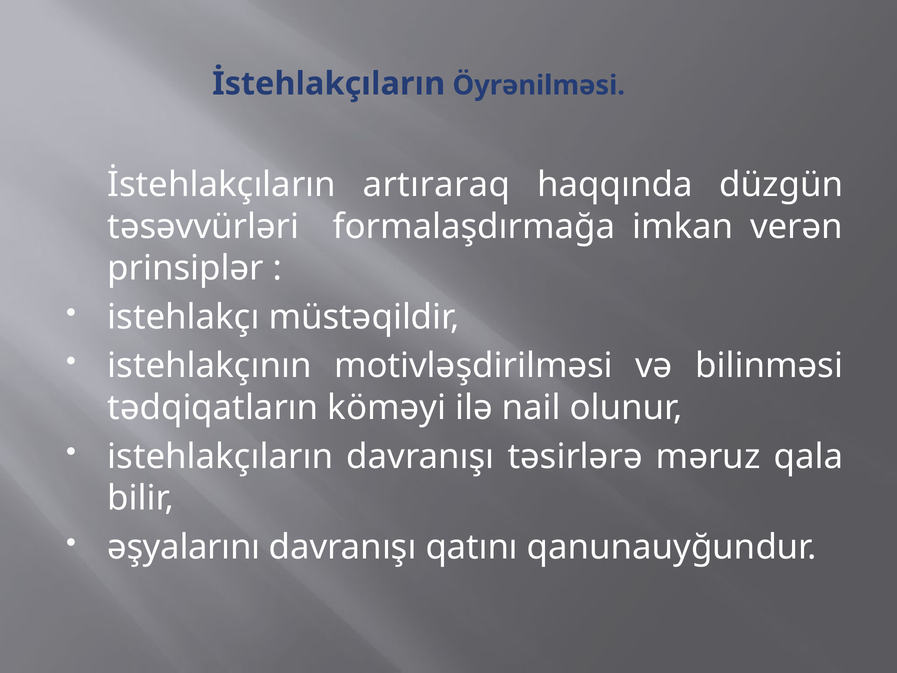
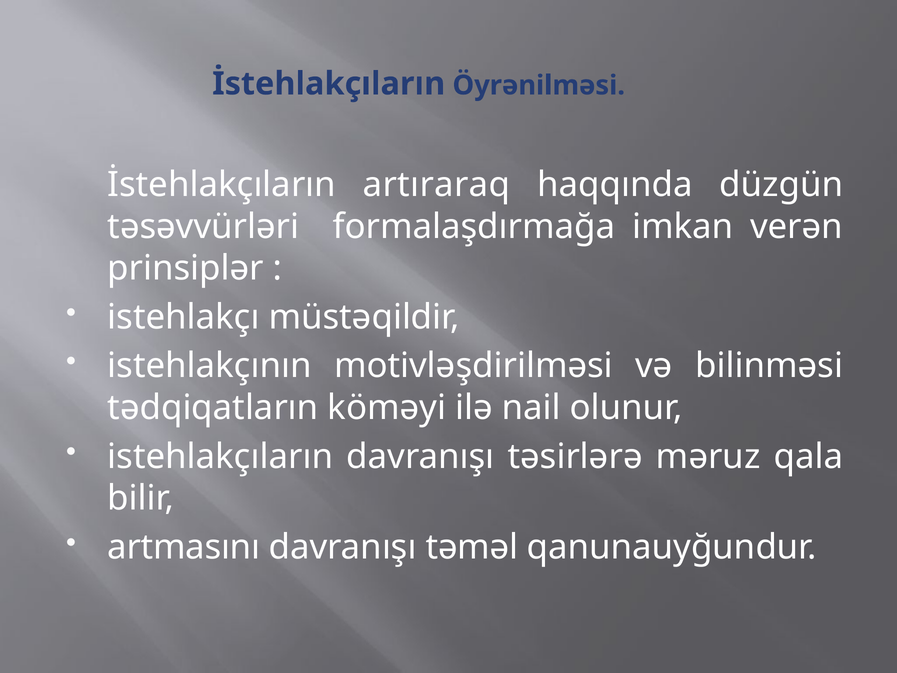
əşyalarını: əşyalarını -> artmasını
qatını: qatını -> təməl
